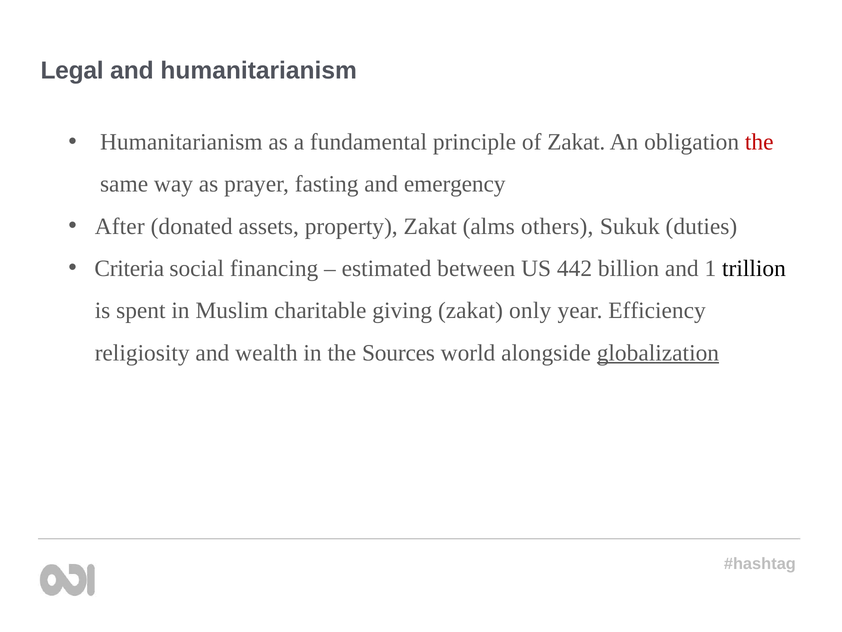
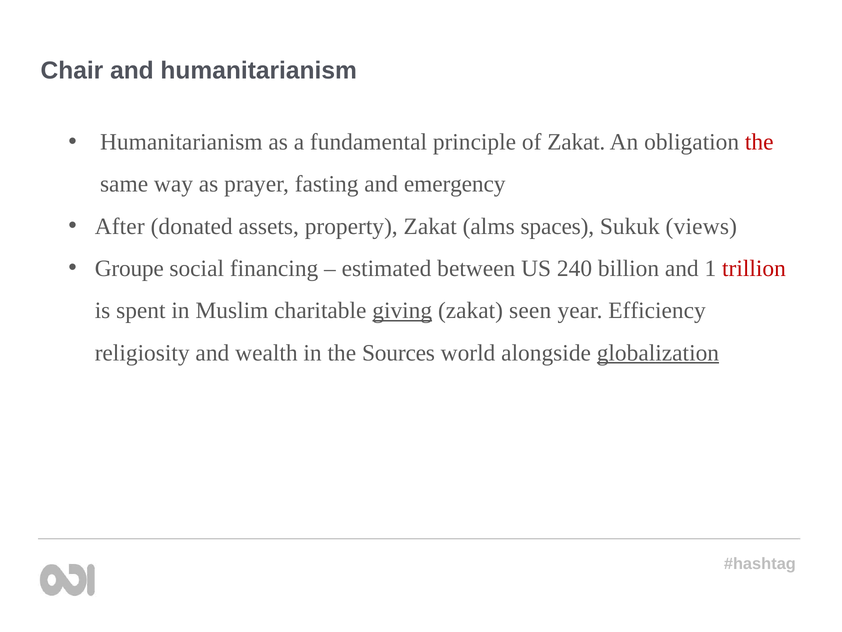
Legal: Legal -> Chair
others: others -> spaces
duties: duties -> views
Criteria: Criteria -> Groupe
442: 442 -> 240
trillion colour: black -> red
giving underline: none -> present
only: only -> seen
